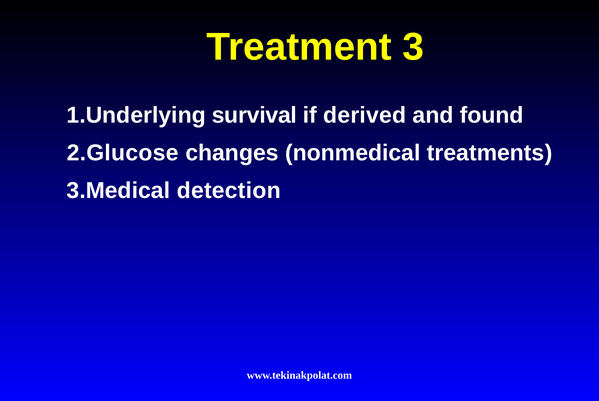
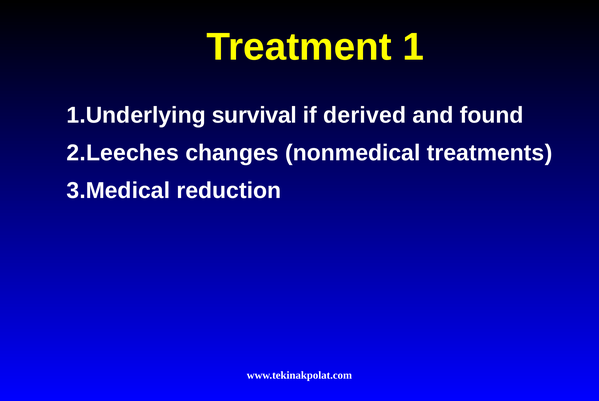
3: 3 -> 1
2.Glucose: 2.Glucose -> 2.Leeches
detection: detection -> reduction
